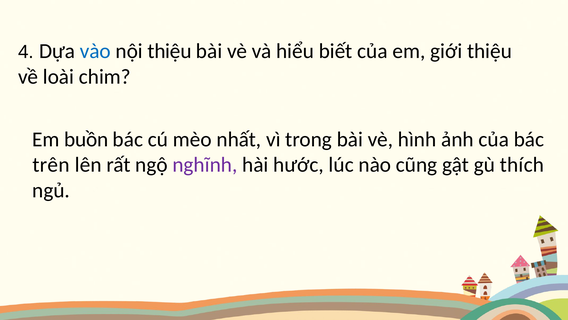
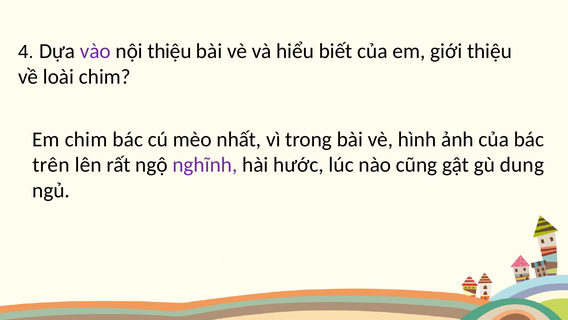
vào colour: blue -> purple
Em buồn: buồn -> chim
thích: thích -> dung
